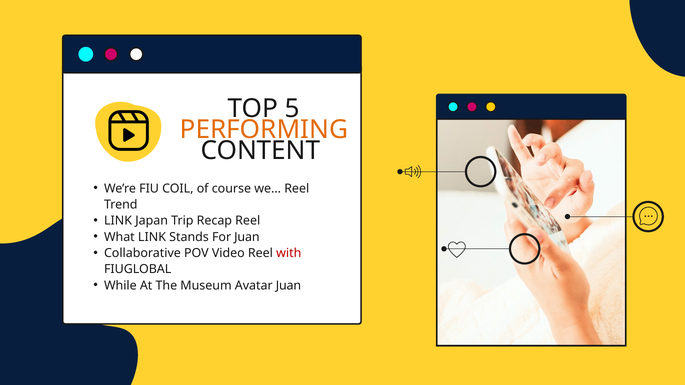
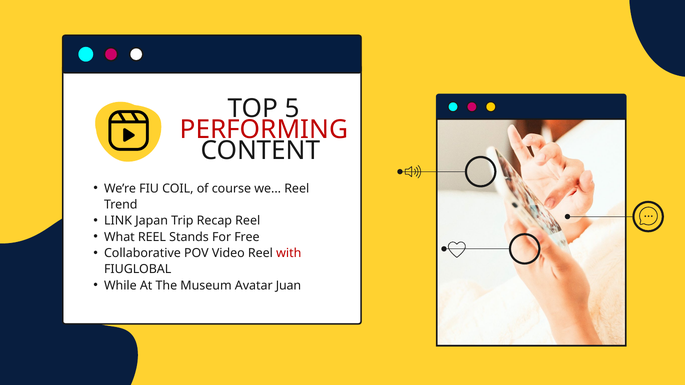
PERFORMING colour: orange -> red
What LINK: LINK -> REEL
For Juan: Juan -> Free
